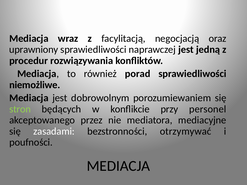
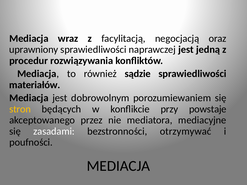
porad: porad -> sądzie
niemożliwe: niemożliwe -> materiałów
stron colour: light green -> yellow
personel: personel -> powstaje
